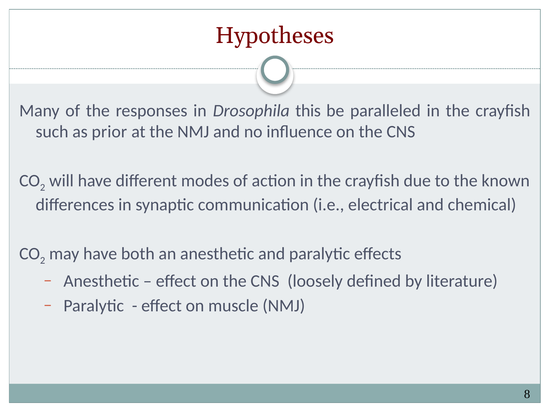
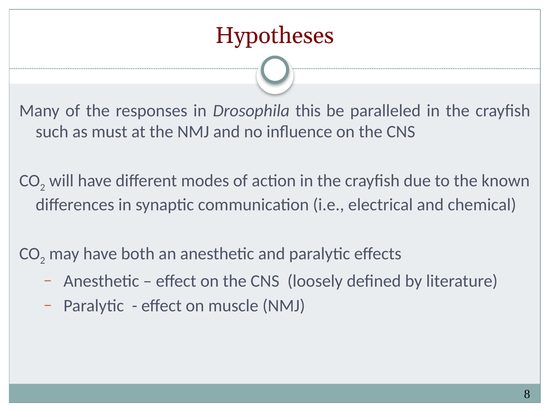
prior: prior -> must
